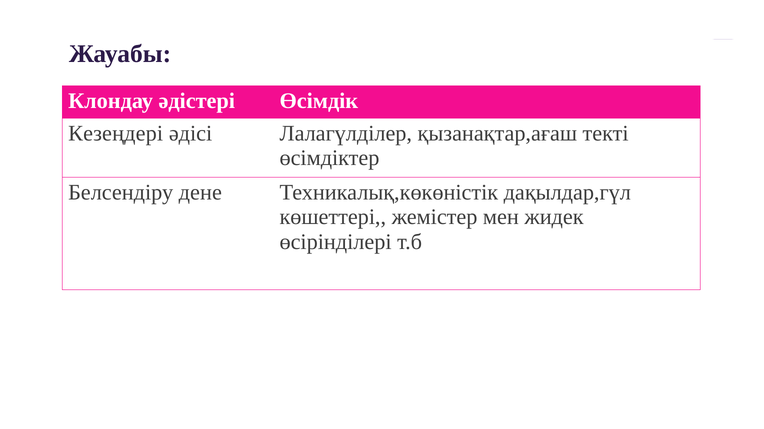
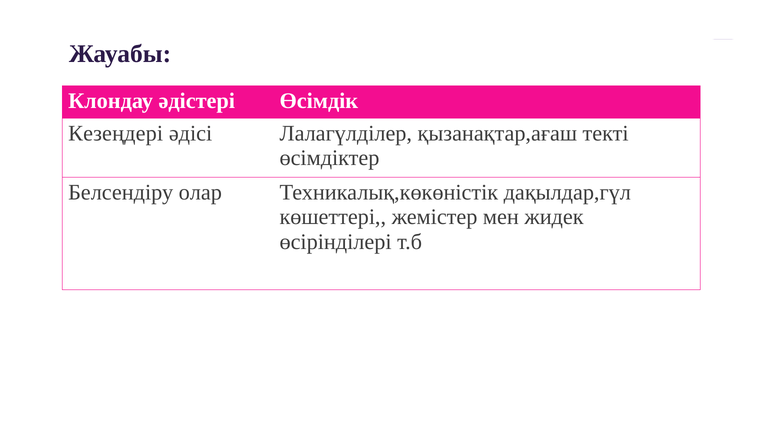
дене: дене -> олар
